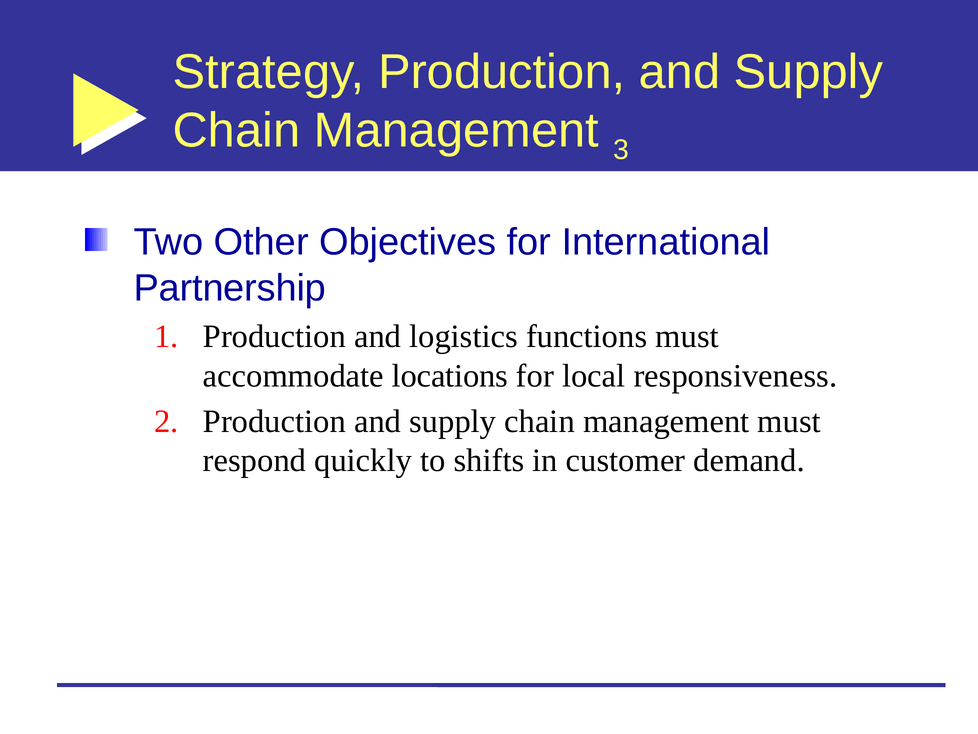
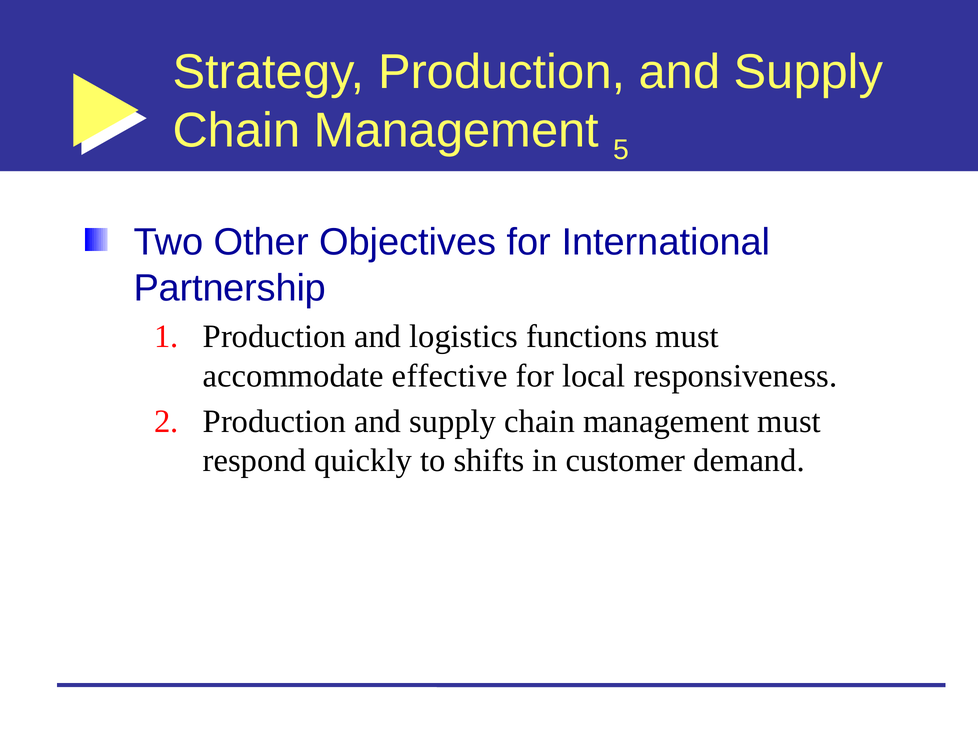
3: 3 -> 5
locations: locations -> effective
